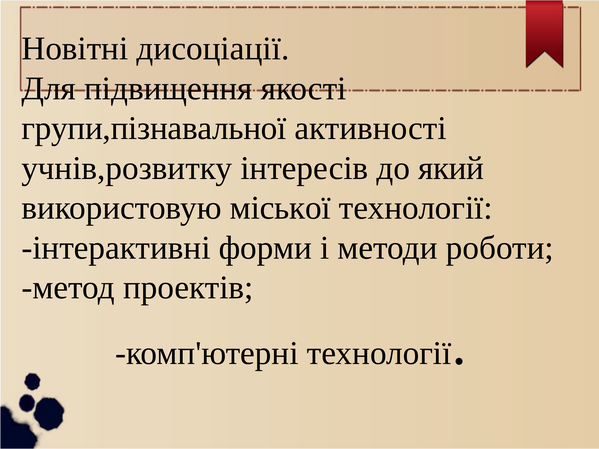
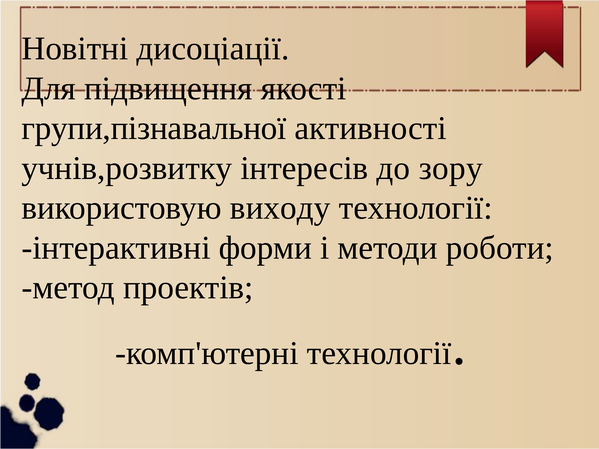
який: який -> зору
міської: міської -> виходу
